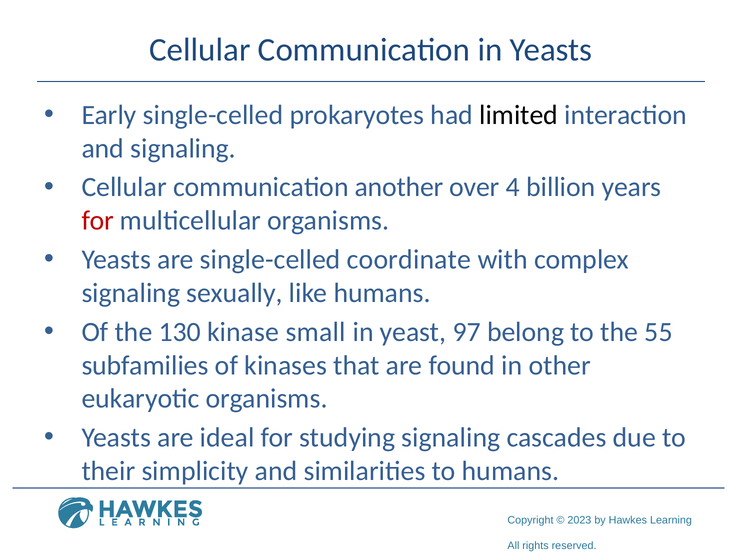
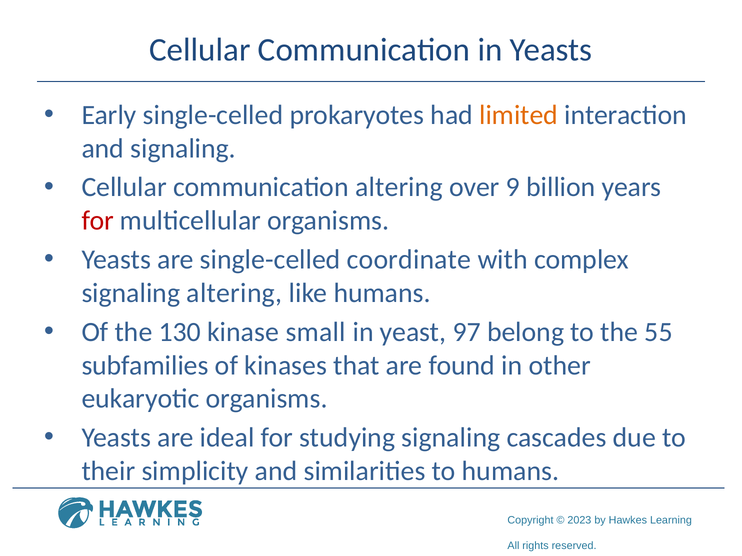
limited colour: black -> orange
communication another: another -> altering
4: 4 -> 9
signaling sexually: sexually -> altering
